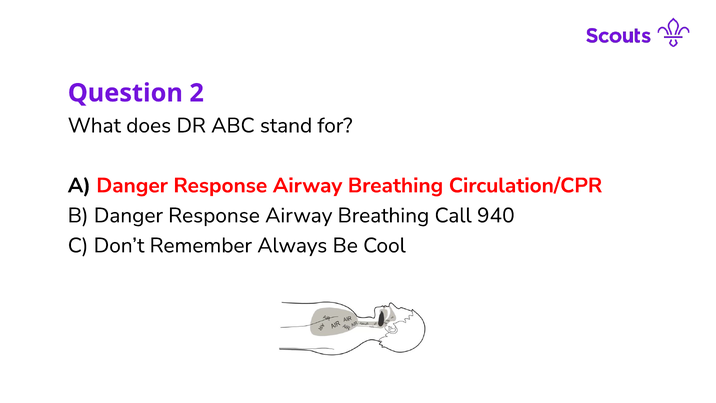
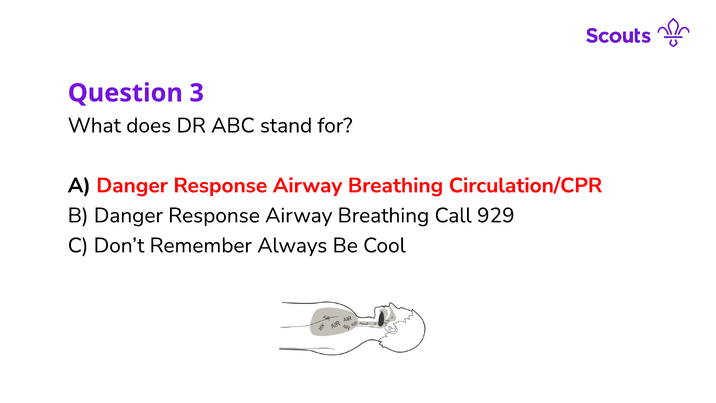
2: 2 -> 3
940: 940 -> 929
